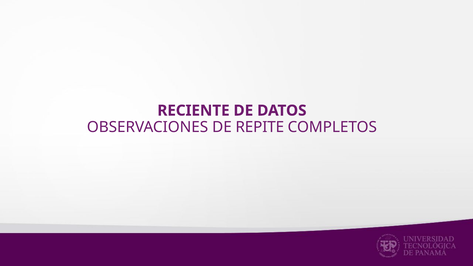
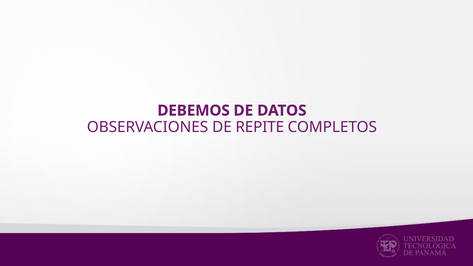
RECIENTE: RECIENTE -> DEBEMOS
